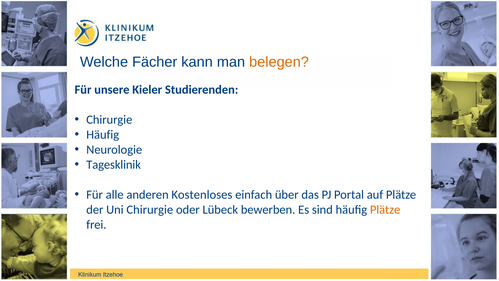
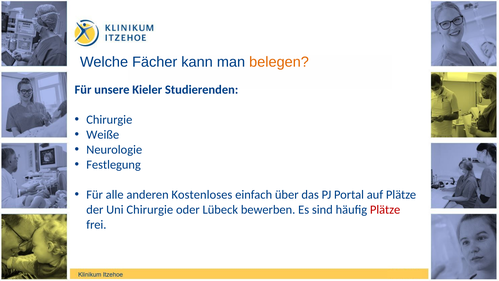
Häufig at (103, 135): Häufig -> Weiße
Tagesklinik: Tagesklinik -> Festlegung
Plätze at (385, 210) colour: orange -> red
